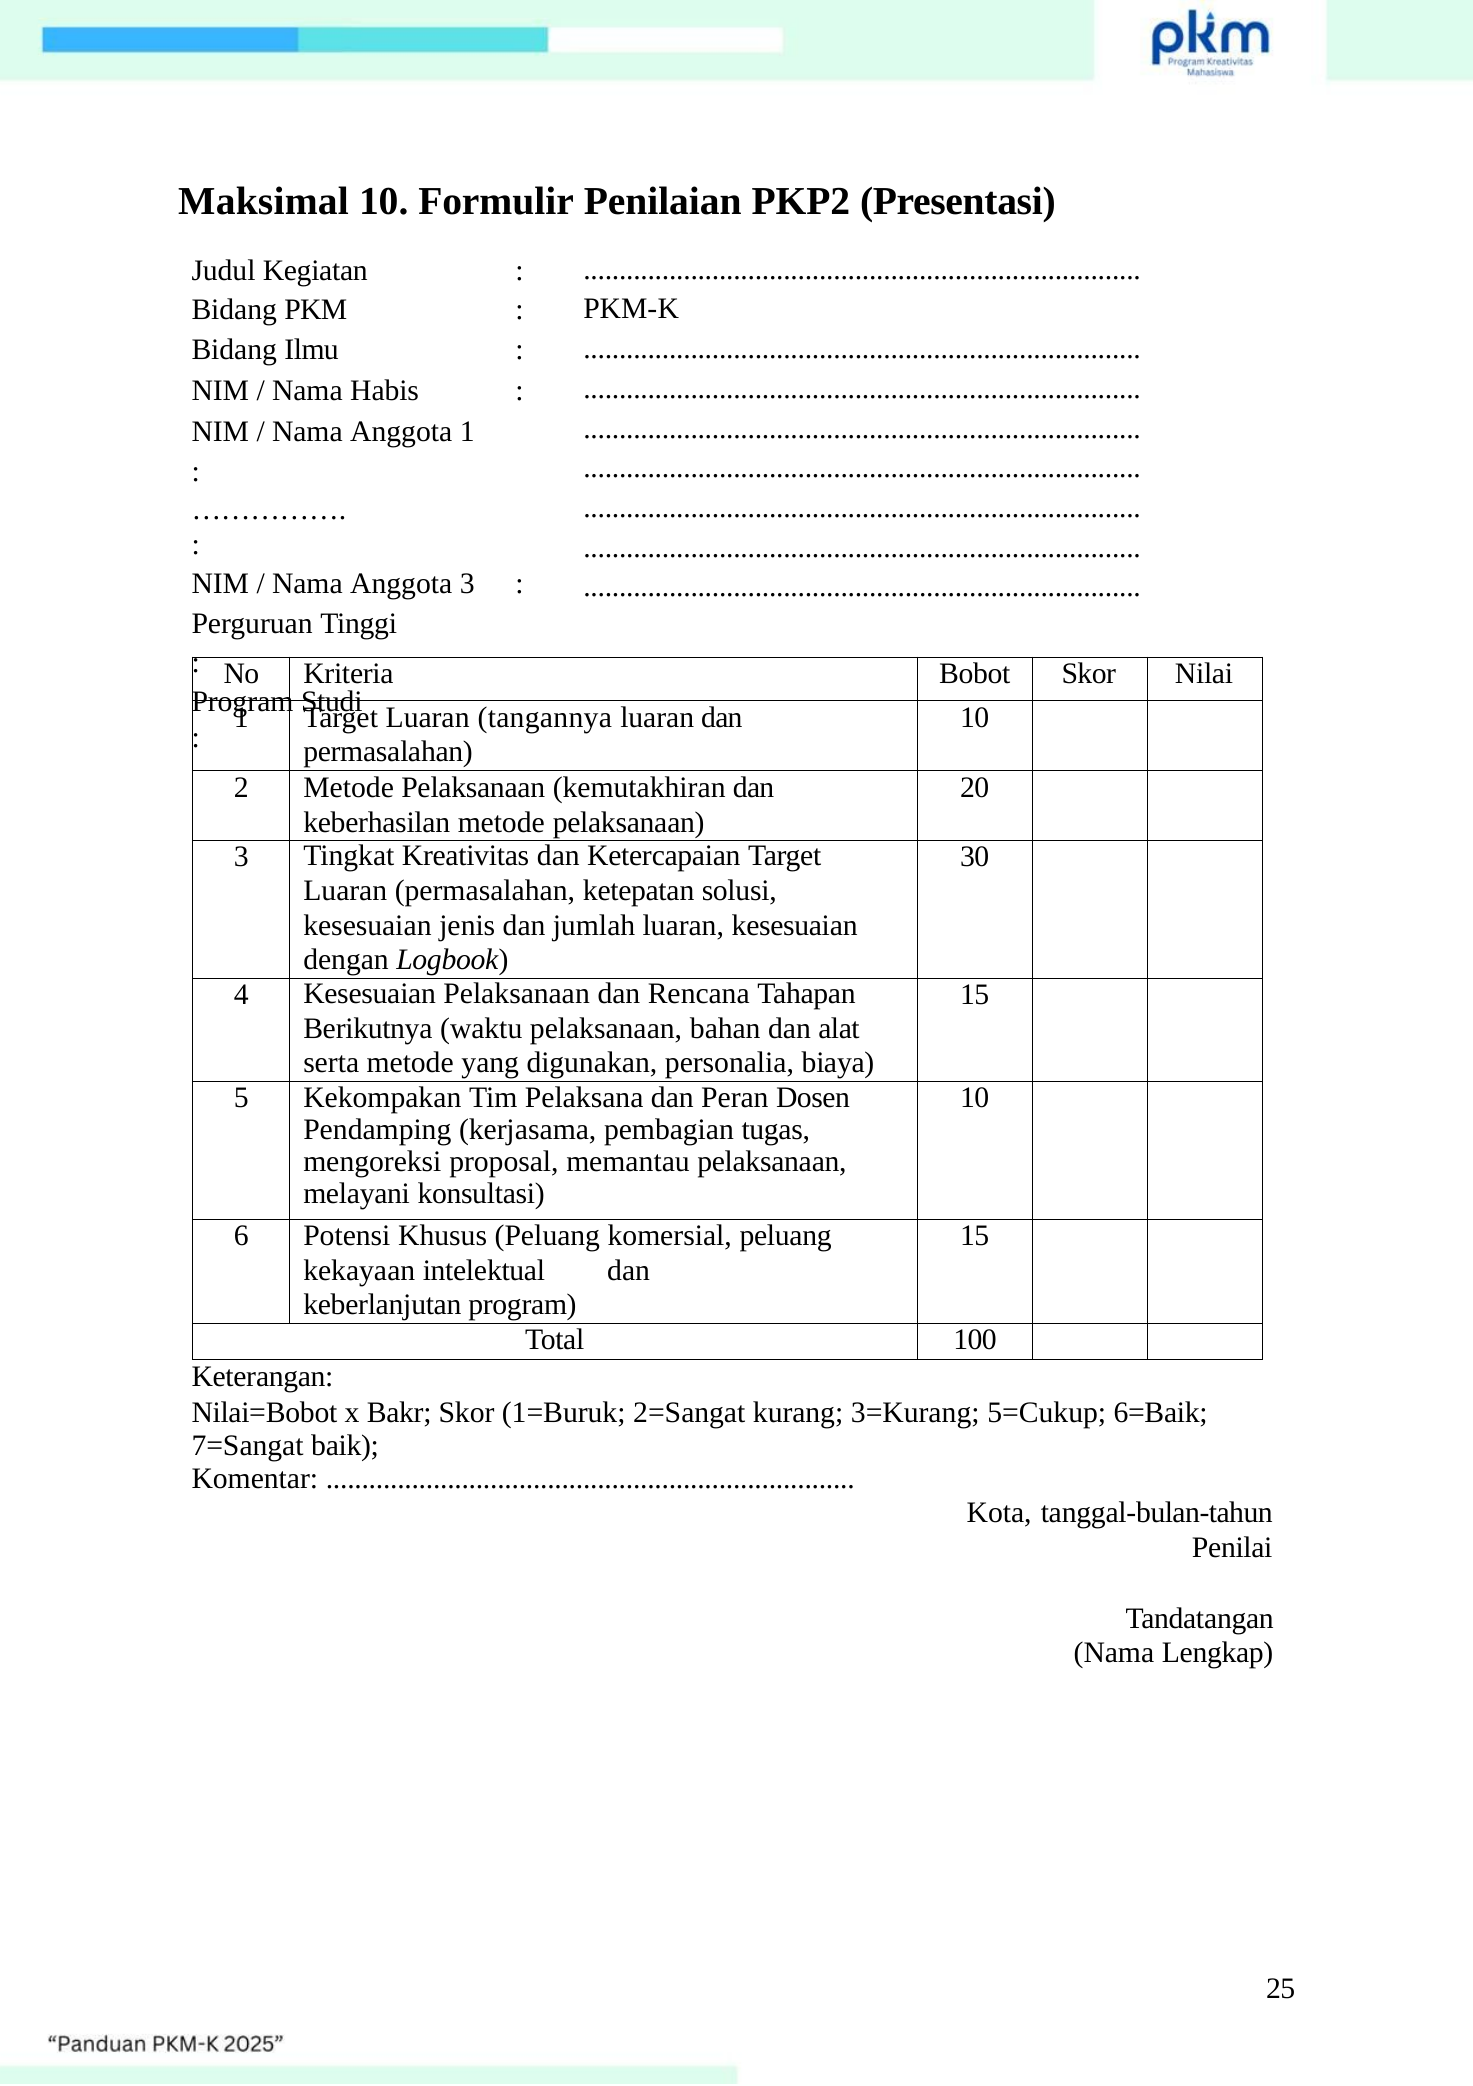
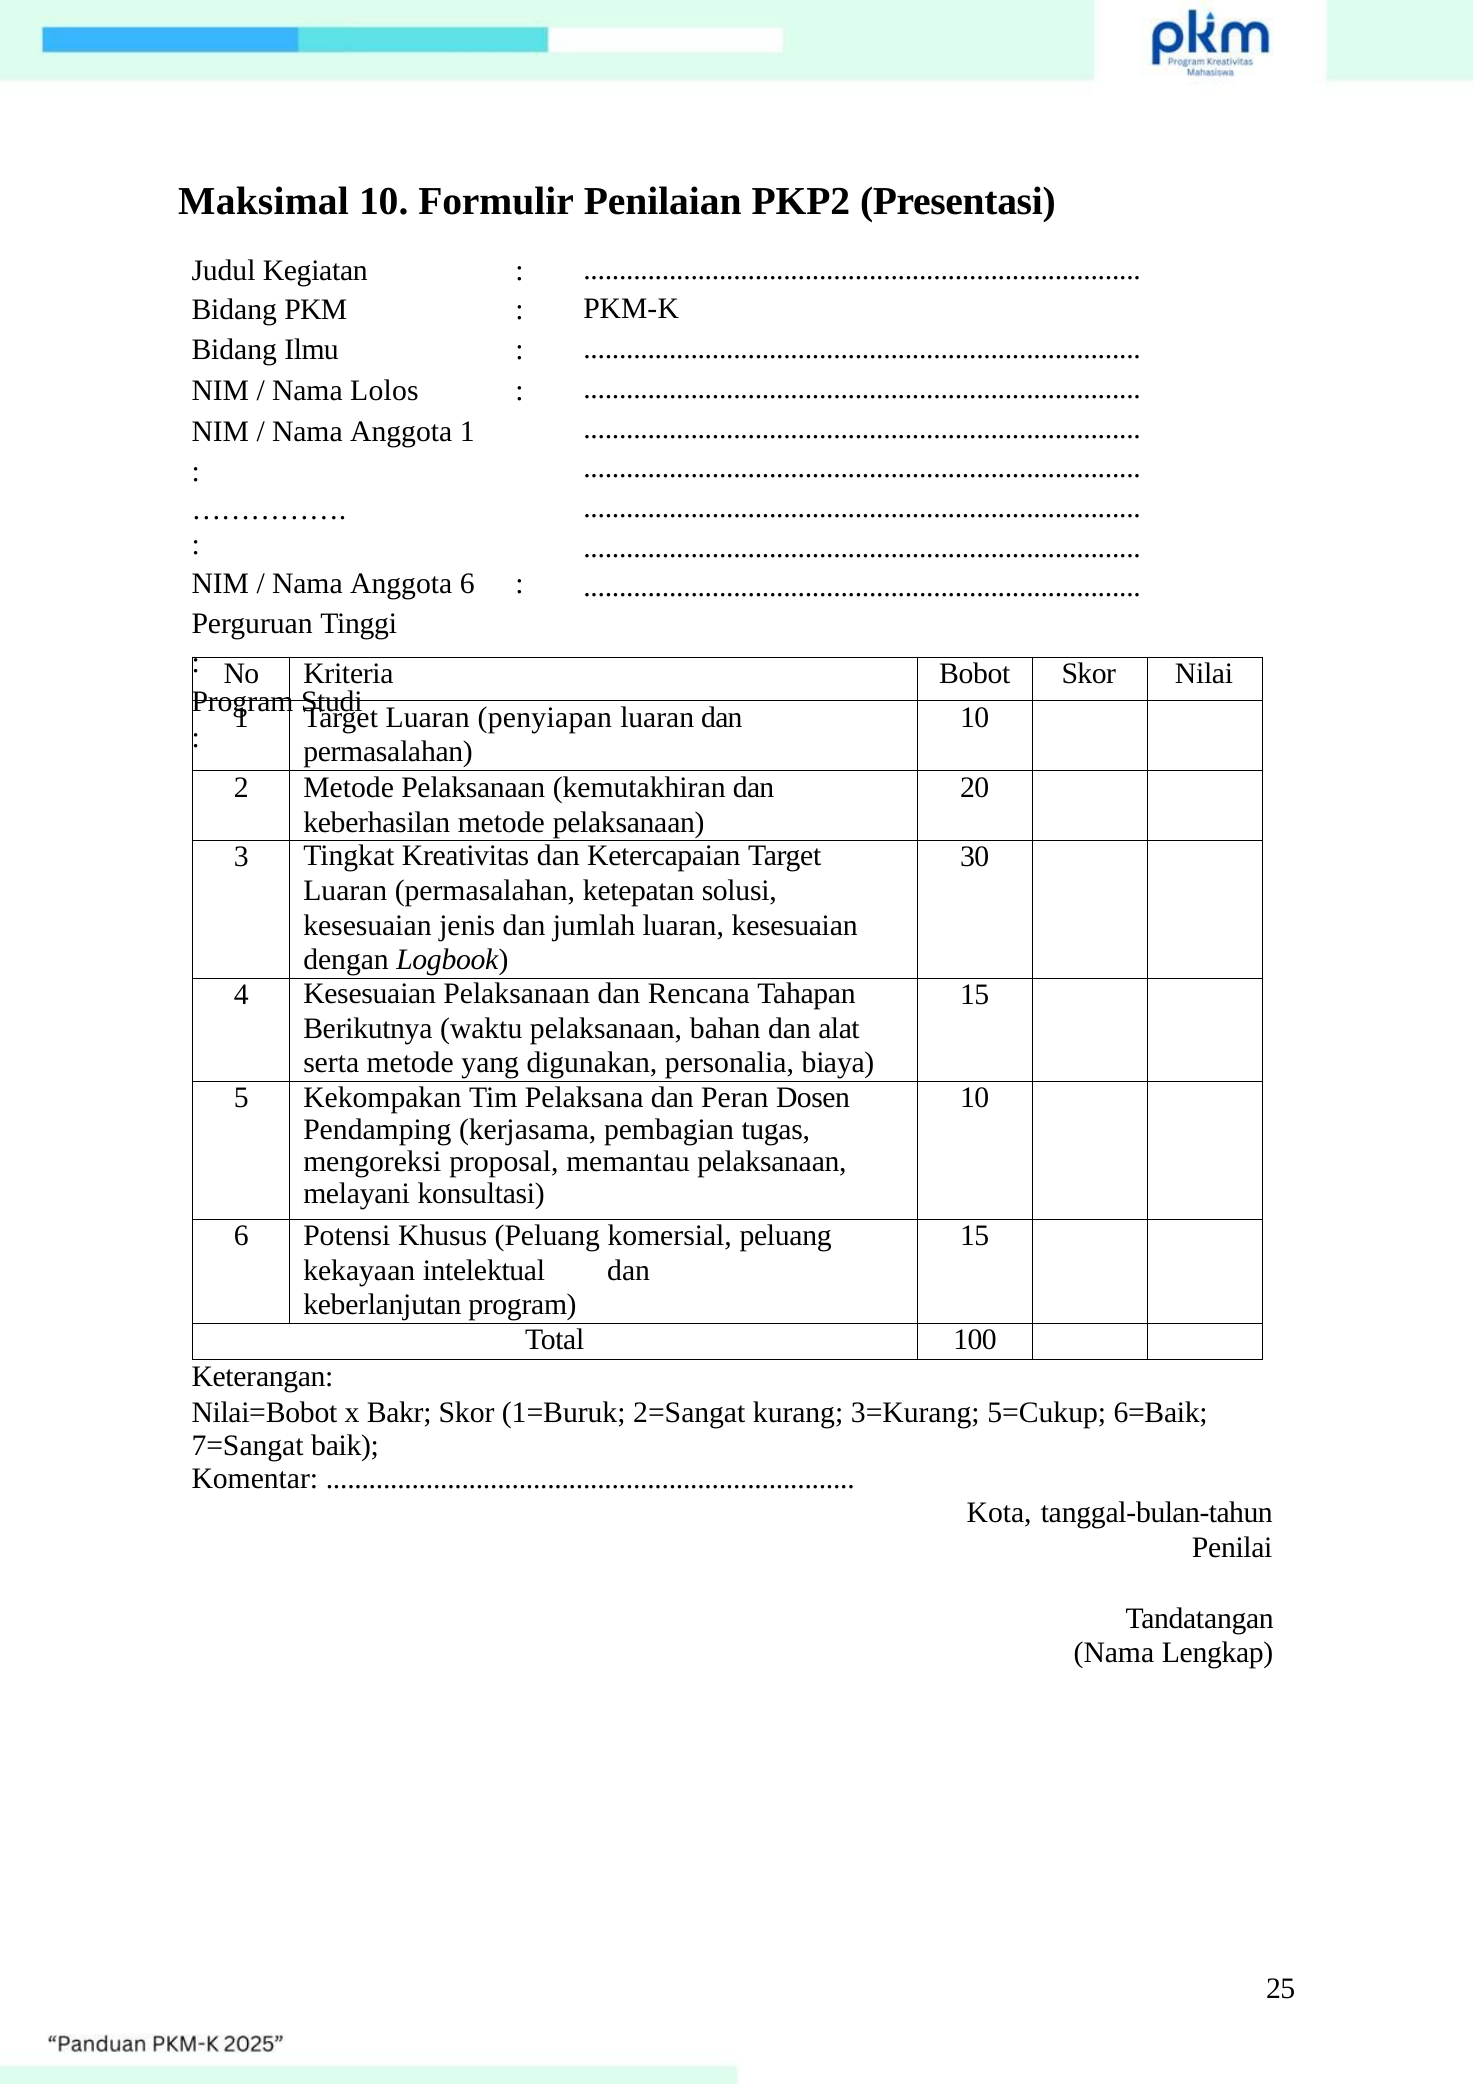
Habis: Habis -> Lolos
Anggota 3: 3 -> 6
tangannya: tangannya -> penyiapan
